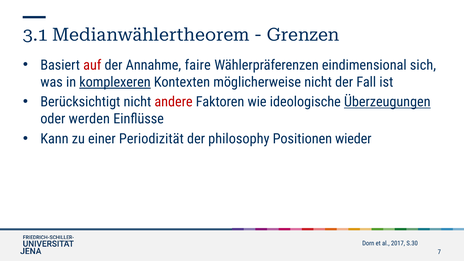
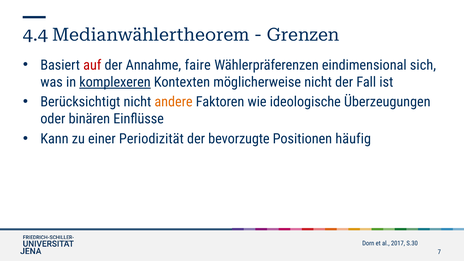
3.1: 3.1 -> 4.4
andere colour: red -> orange
Überzeugungen underline: present -> none
werden: werden -> binären
philosophy: philosophy -> bevorzugte
wieder: wieder -> häufig
